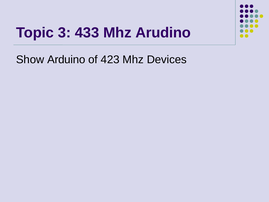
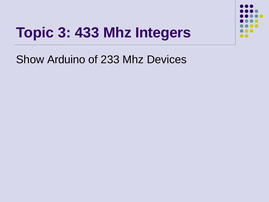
Arudino: Arudino -> Integers
423: 423 -> 233
